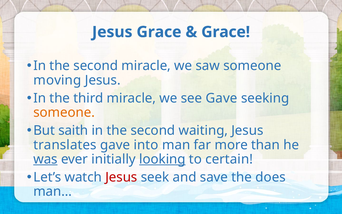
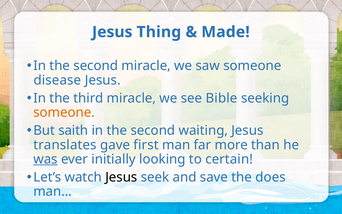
Jesus Grace: Grace -> Thing
Grace at (226, 32): Grace -> Made
moving: moving -> disease
see Gave: Gave -> Bible
into: into -> first
looking underline: present -> none
Jesus at (121, 177) colour: red -> black
